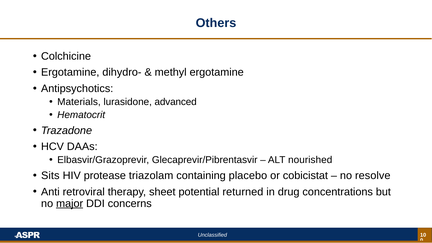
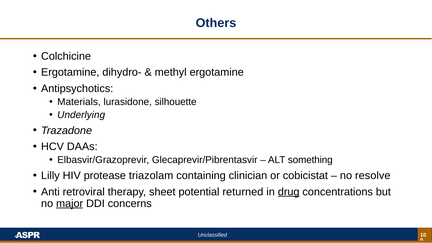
advanced: advanced -> silhouette
Hematocrit: Hematocrit -> Underlying
nourished: nourished -> something
Sits: Sits -> Lilly
placebo: placebo -> clinician
drug underline: none -> present
